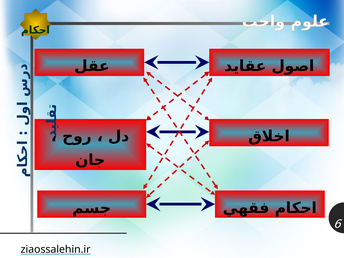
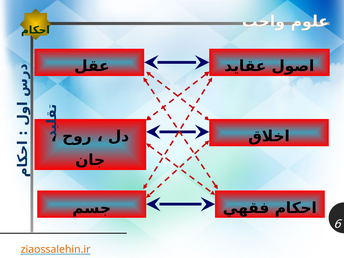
ziaossalehin.ir colour: black -> orange
